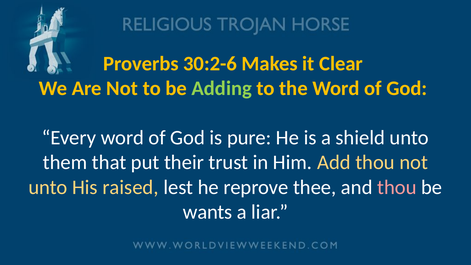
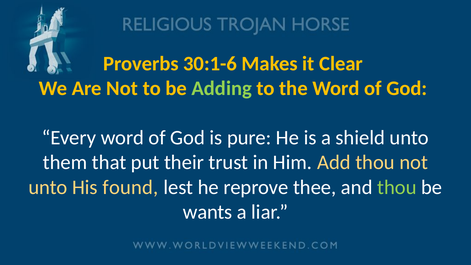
30:2-6: 30:2-6 -> 30:1-6
raised: raised -> found
thou at (397, 187) colour: pink -> light green
